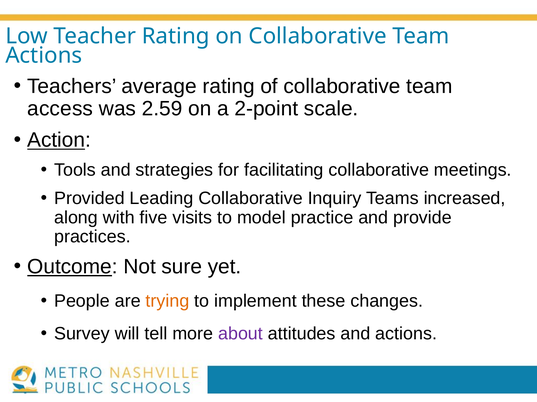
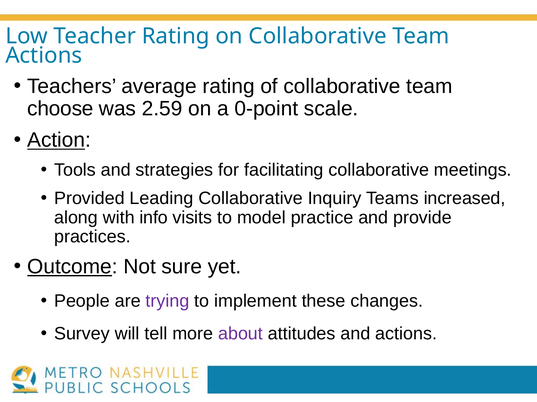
access: access -> choose
2-point: 2-point -> 0-point
five: five -> info
trying colour: orange -> purple
